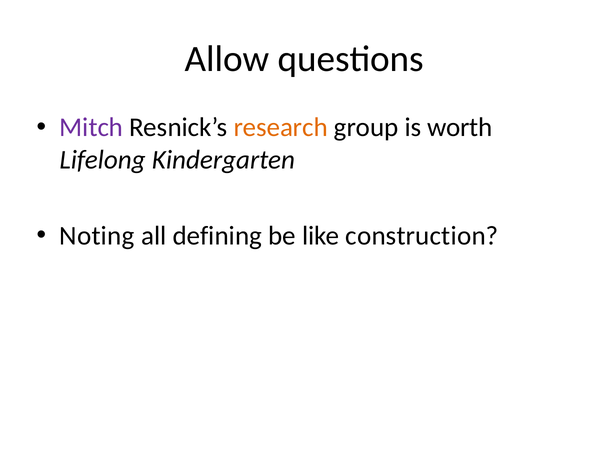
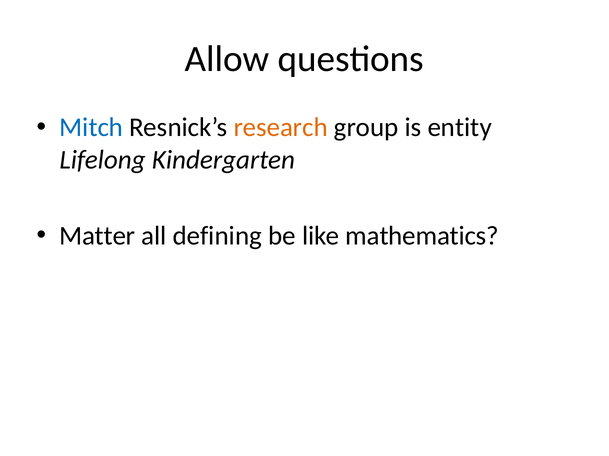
Mitch colour: purple -> blue
worth: worth -> entity
Noting: Noting -> Matter
construction: construction -> mathematics
